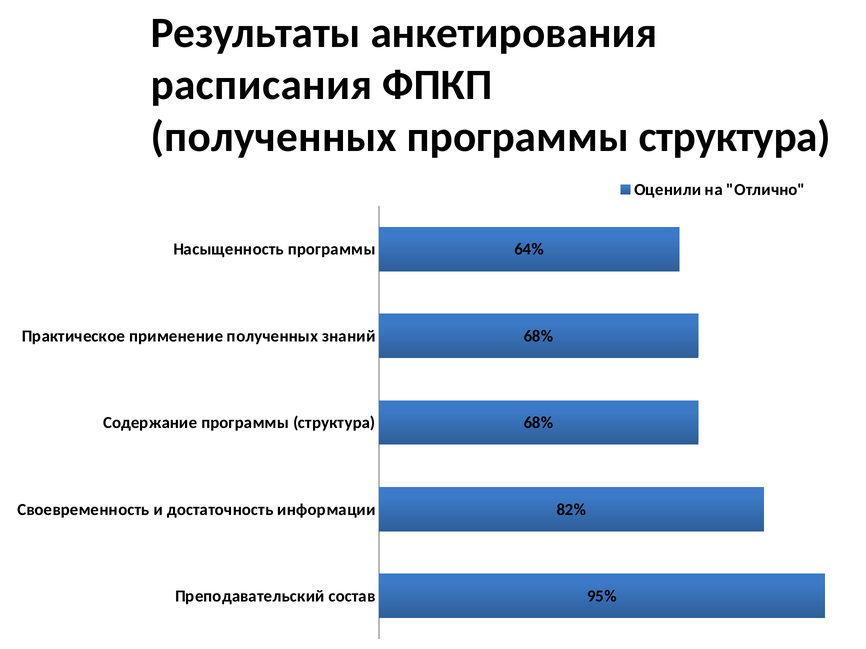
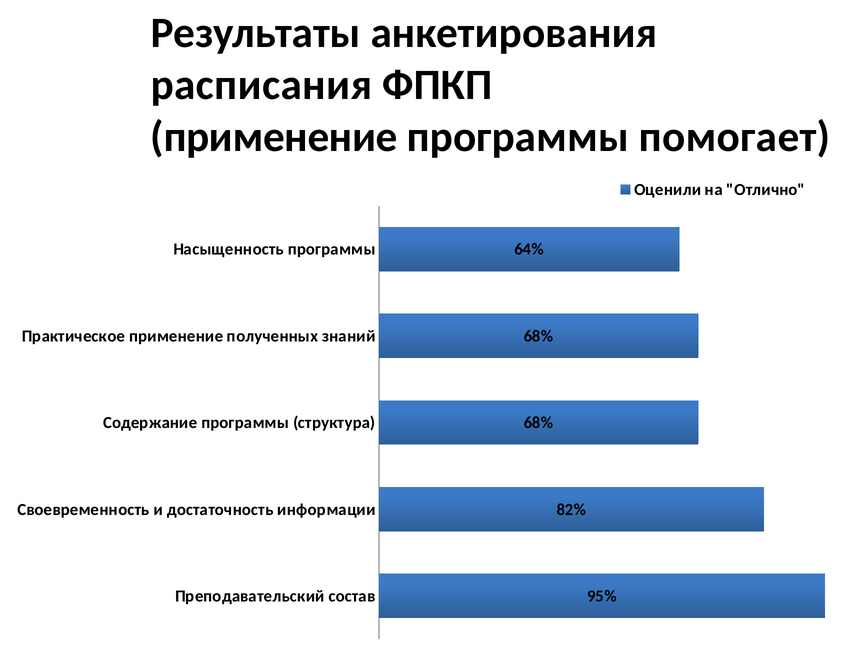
полученных at (274, 137): полученных -> применение
структура at (735, 137): структура -> помогает
